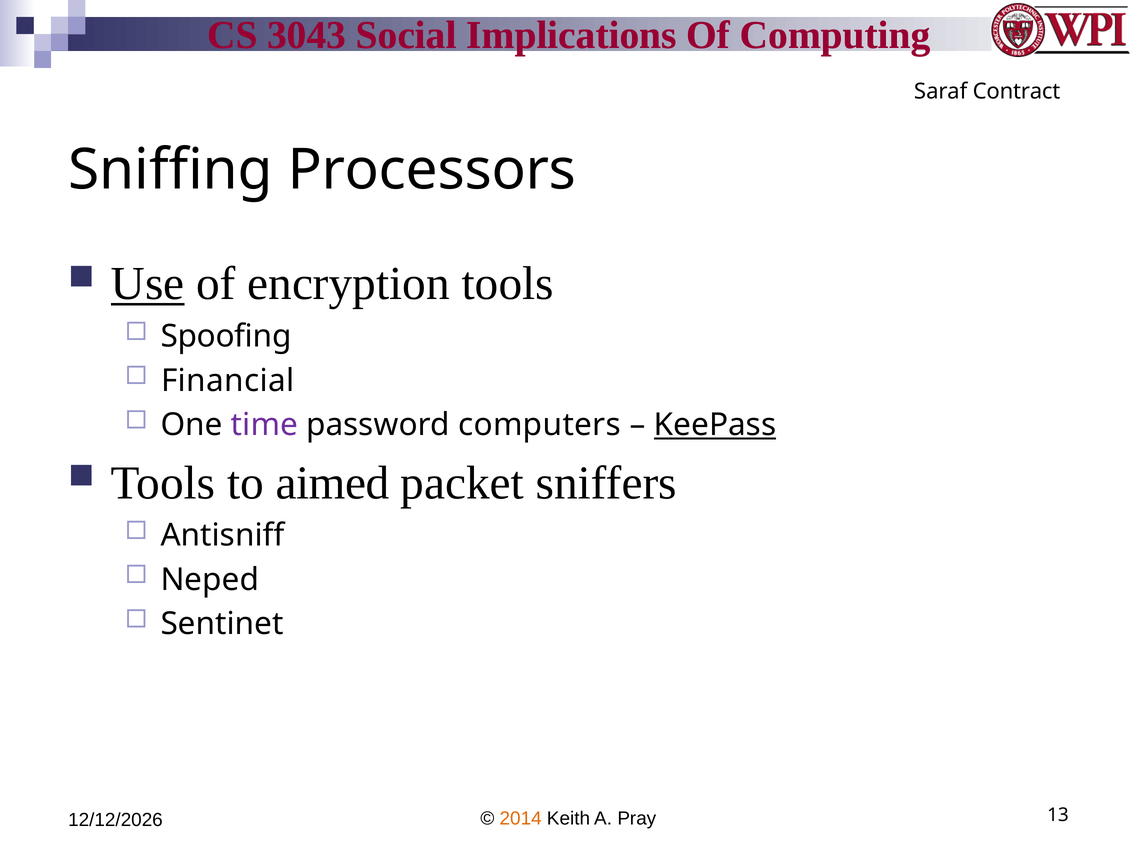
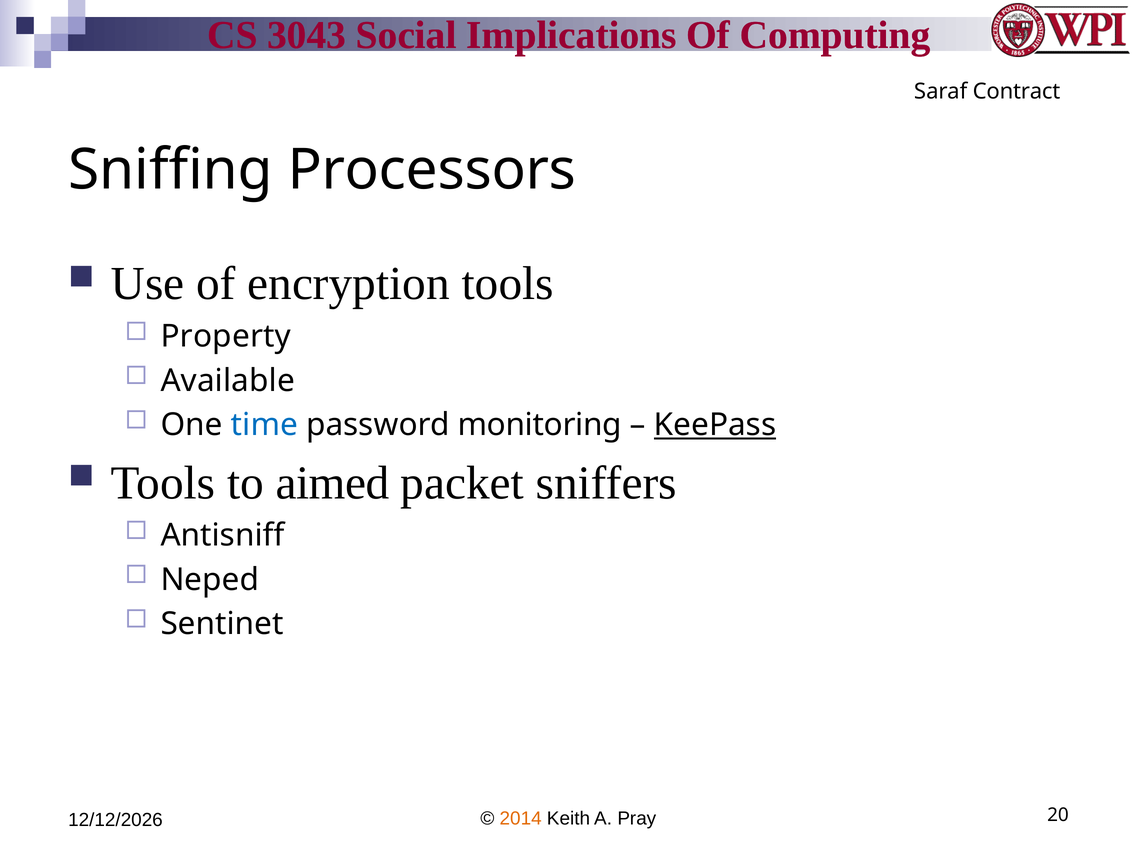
Use underline: present -> none
Spoofing: Spoofing -> Property
Financial: Financial -> Available
time colour: purple -> blue
computers: computers -> monitoring
13: 13 -> 20
